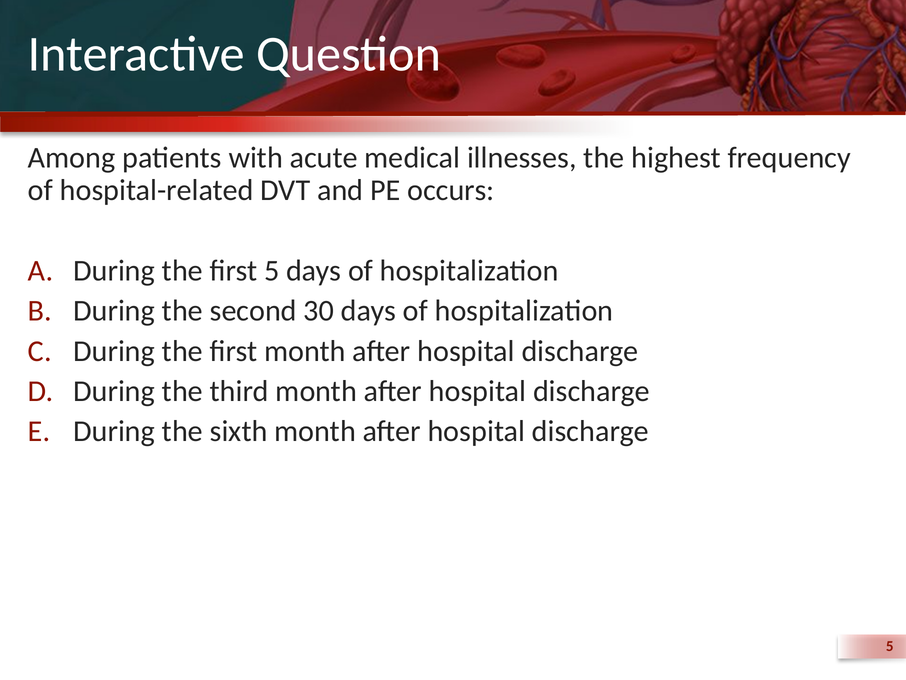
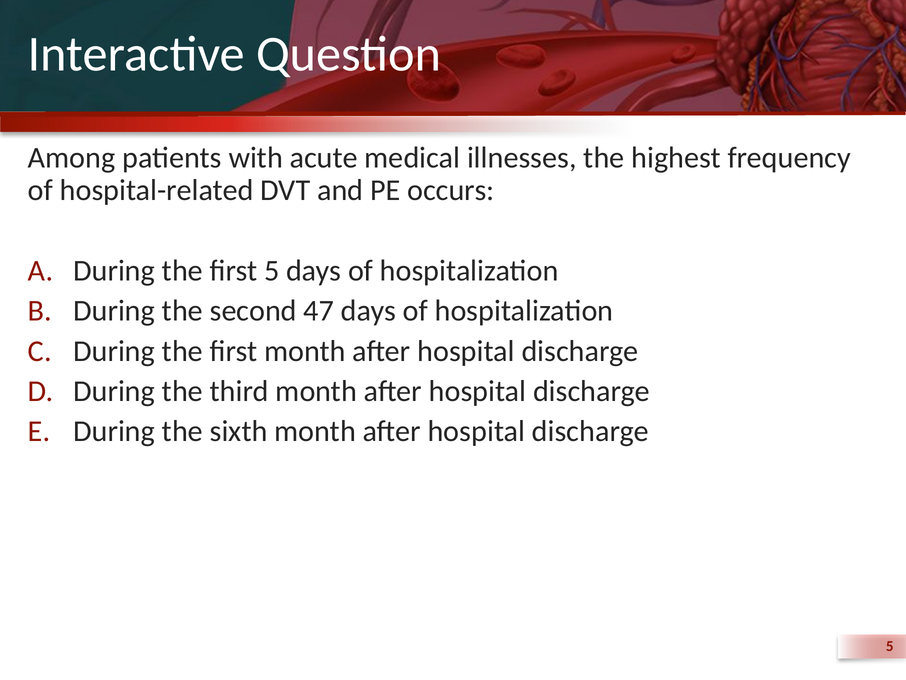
30: 30 -> 47
